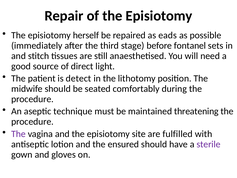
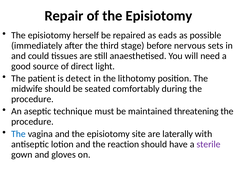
fontanel: fontanel -> nervous
stitch: stitch -> could
The at (18, 134) colour: purple -> blue
fulfilled: fulfilled -> laterally
ensured: ensured -> reaction
